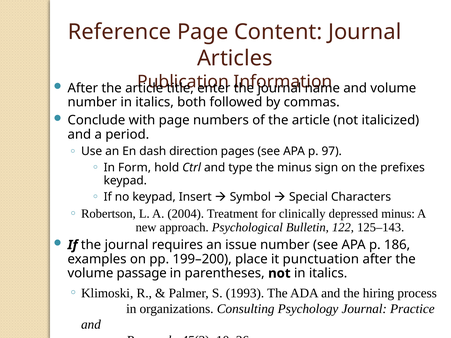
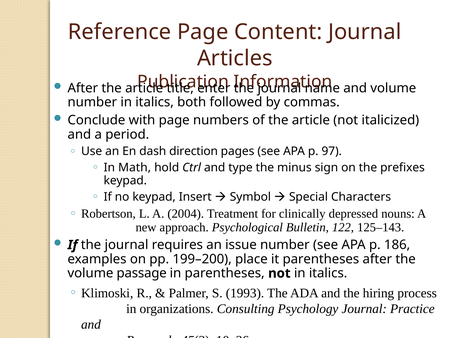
Form: Form -> Math
depressed minus: minus -> nouns
it punctuation: punctuation -> parentheses
